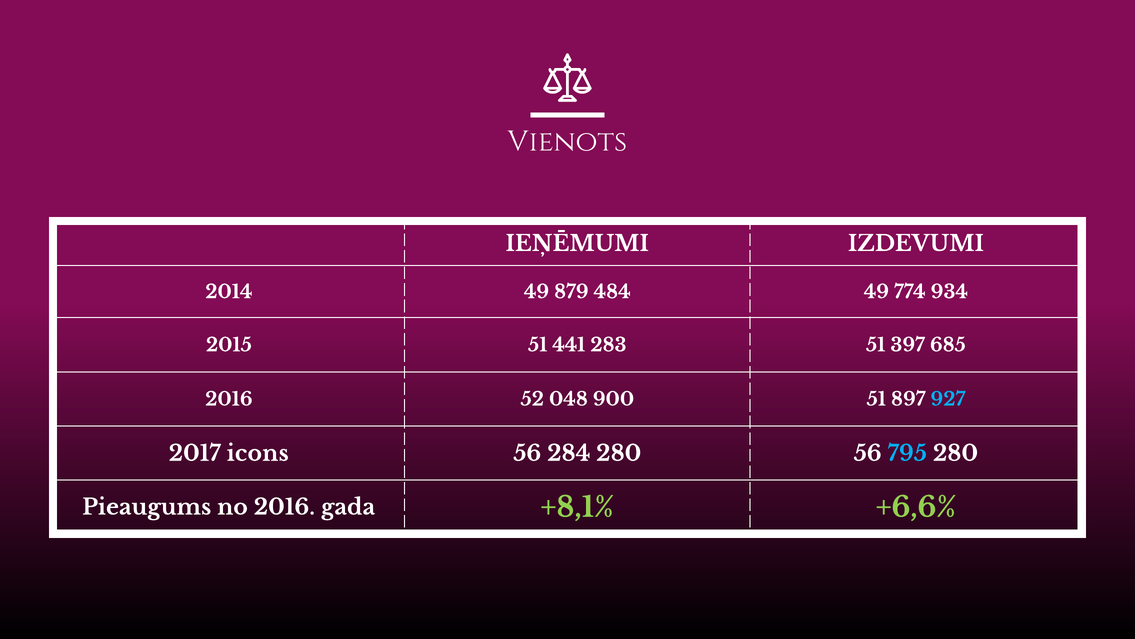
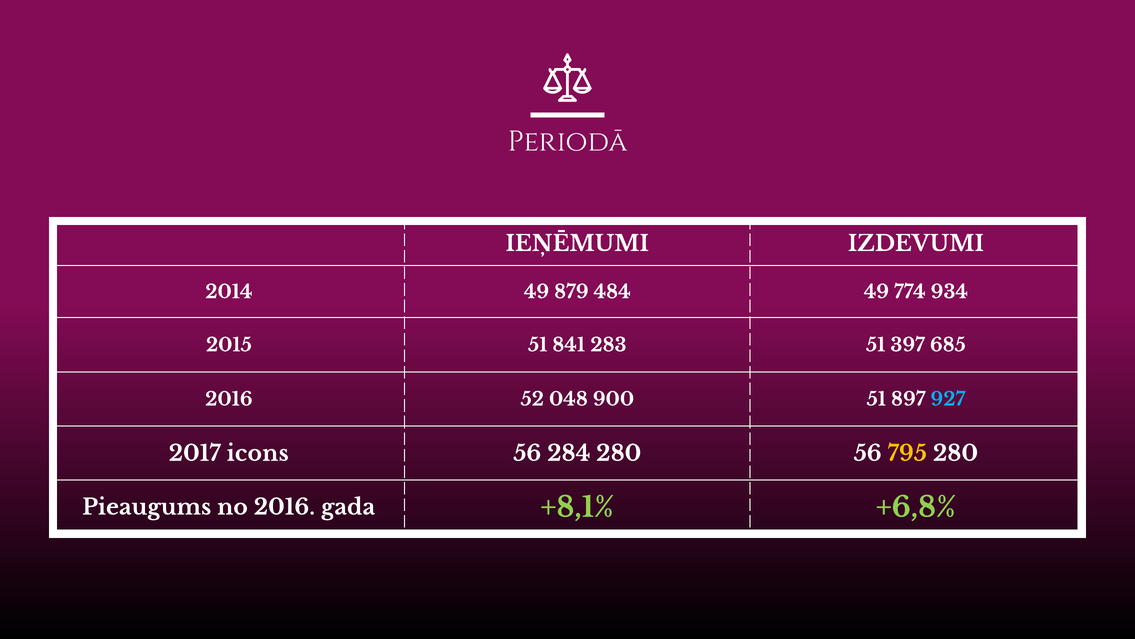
Vienots: Vienots -> Periodā
441: 441 -> 841
795 colour: light blue -> yellow
+6,6%: +6,6% -> +6,8%
